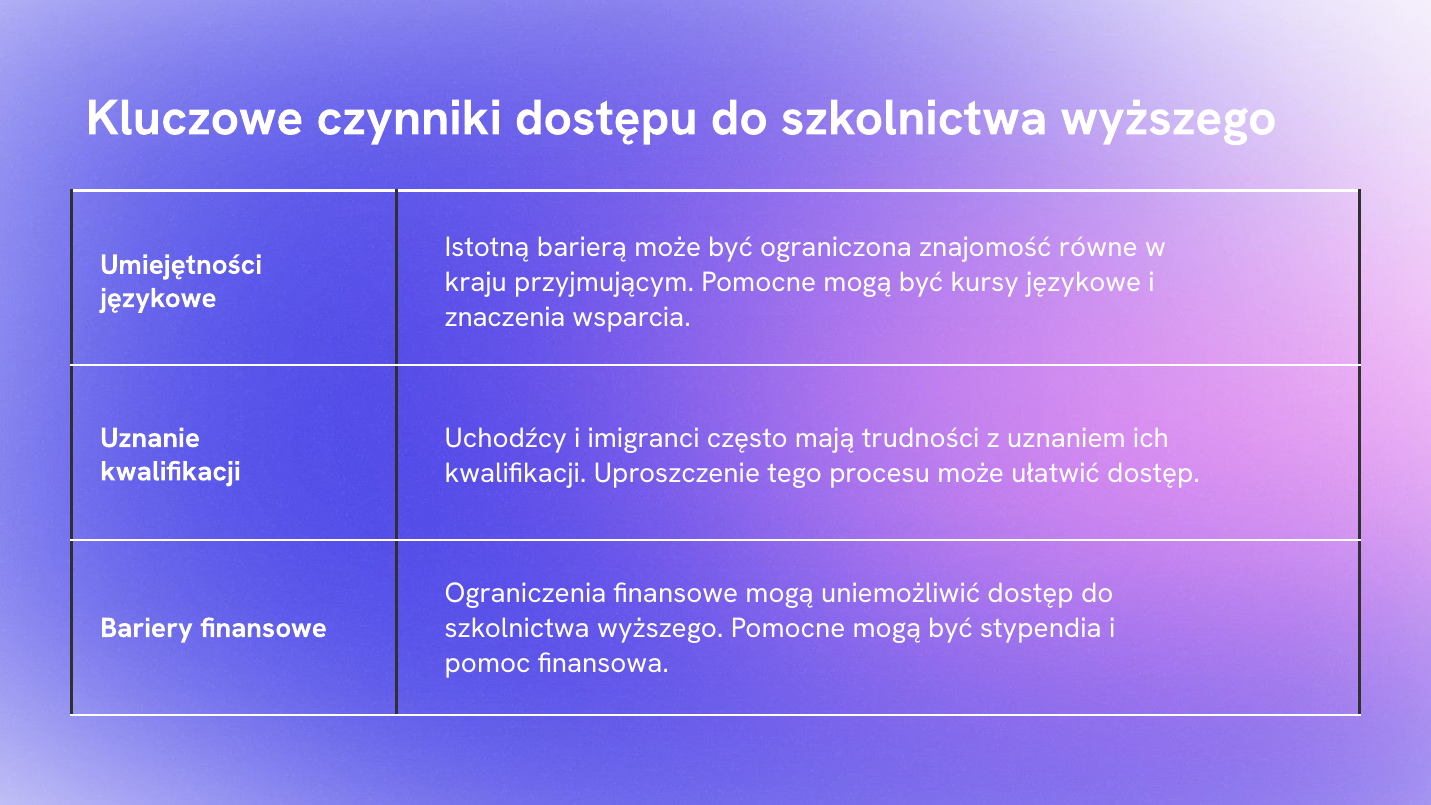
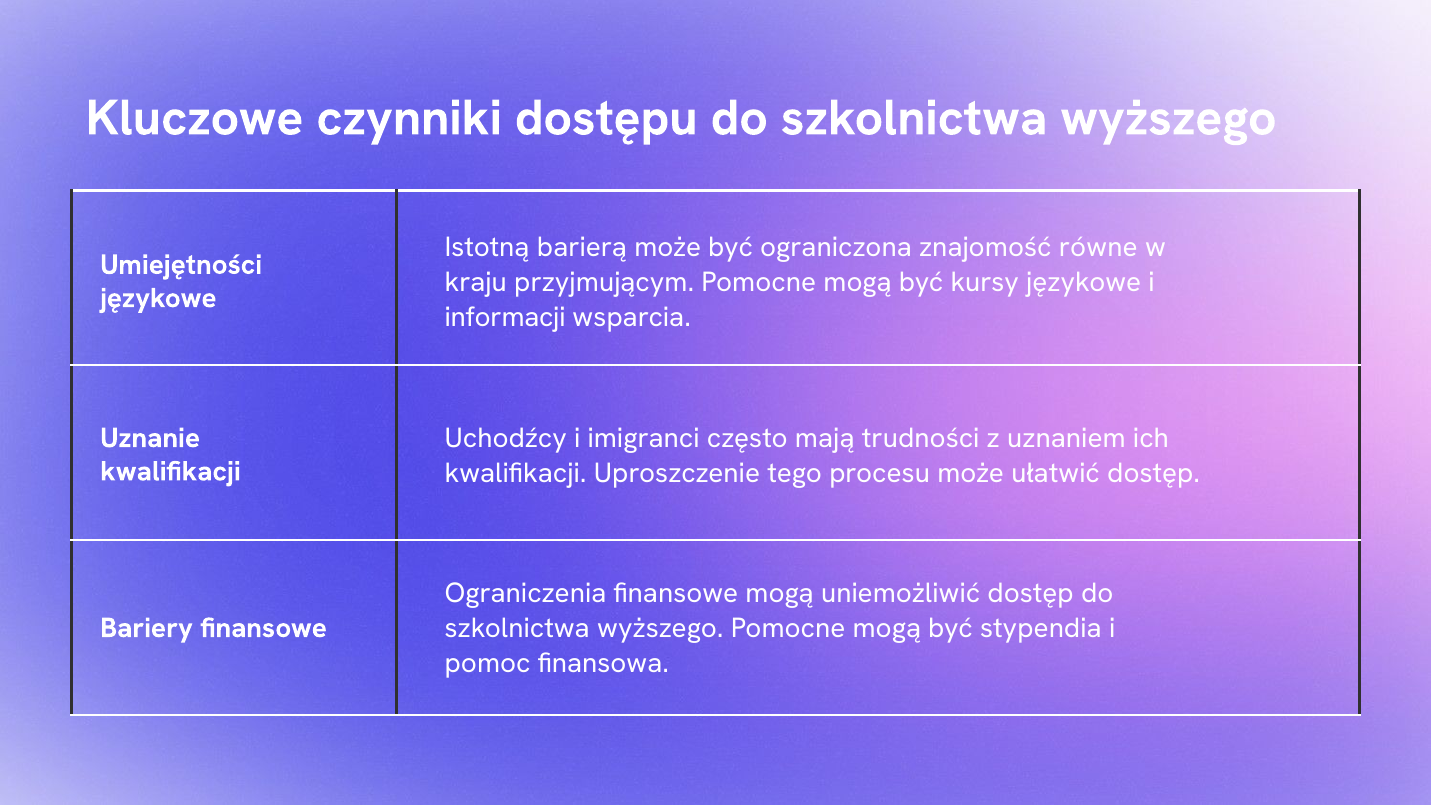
znaczenia: znaczenia -> informacji
